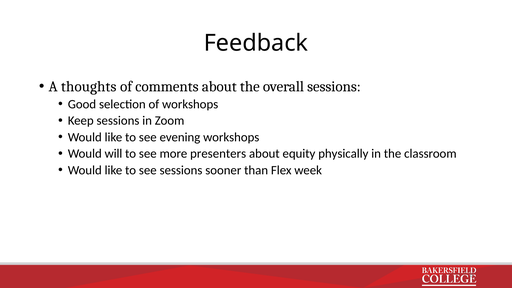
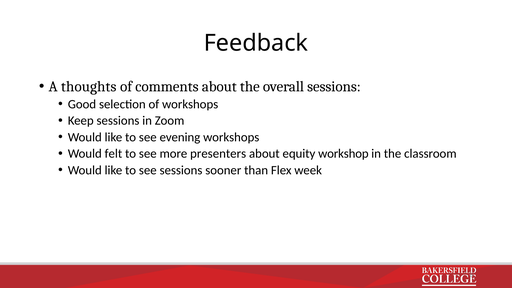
will: will -> felt
physically: physically -> workshop
